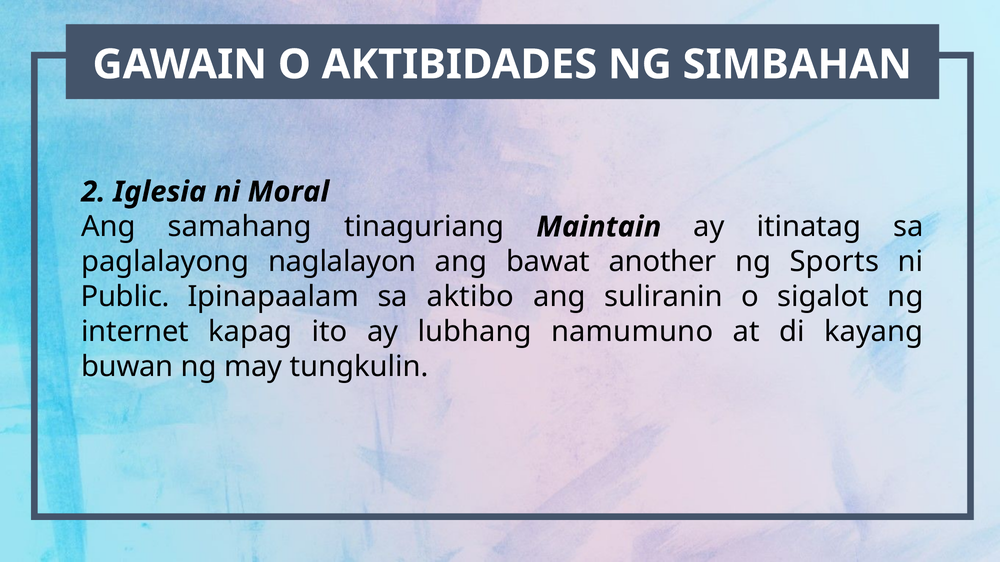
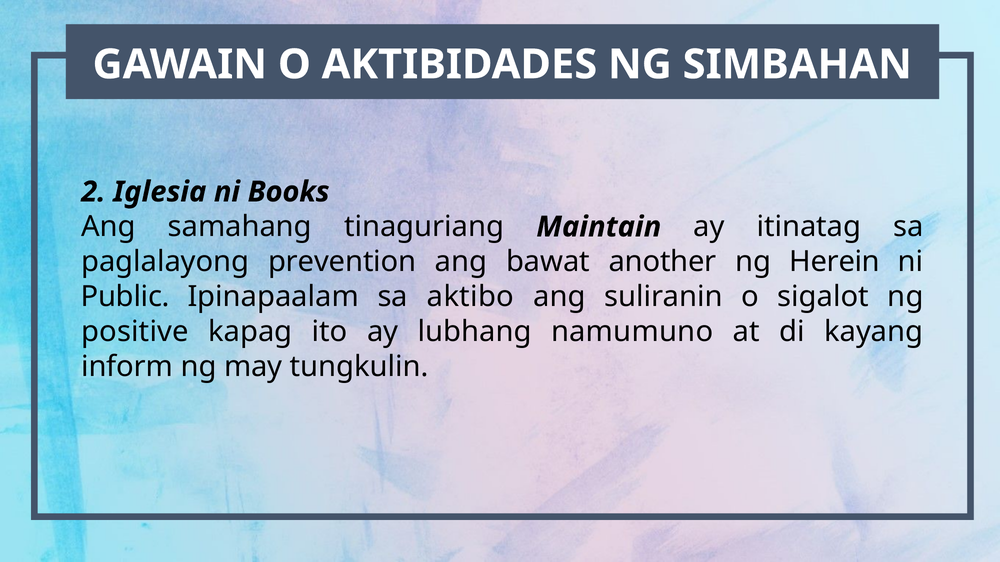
Moral: Moral -> Books
naglalayon: naglalayon -> prevention
Sports: Sports -> Herein
internet: internet -> positive
buwan: buwan -> inform
